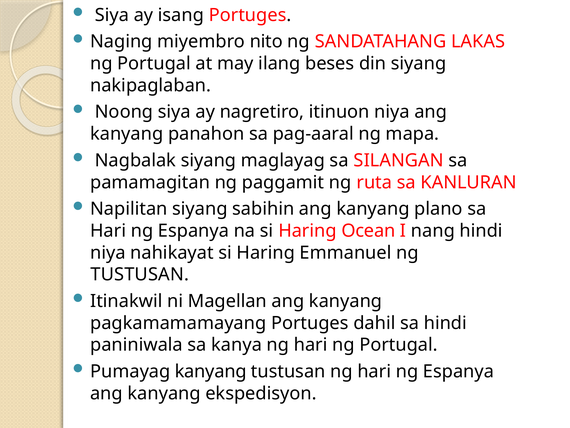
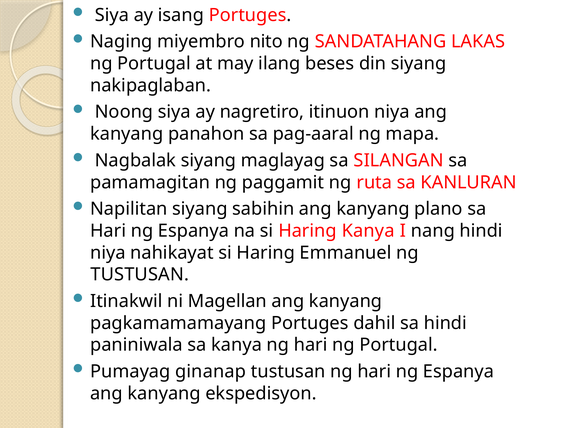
Haring Ocean: Ocean -> Kanya
Pumayag kanyang: kanyang -> ginanap
